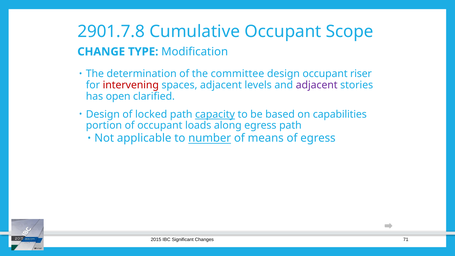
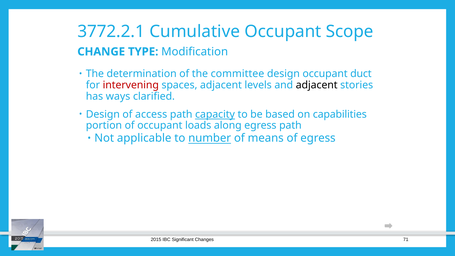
2901.7.8: 2901.7.8 -> 3772.2.1
riser: riser -> duct
adjacent at (317, 85) colour: purple -> black
open: open -> ways
locked: locked -> access
